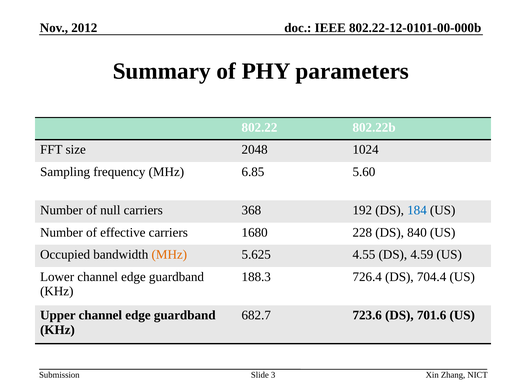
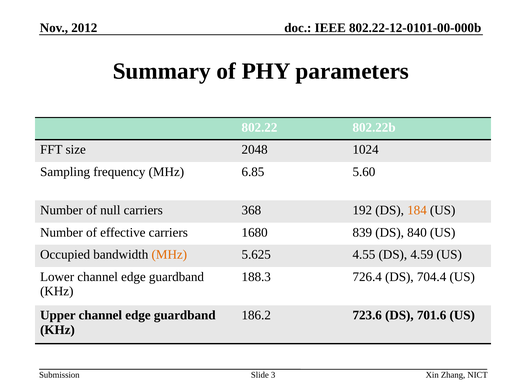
184 colour: blue -> orange
228: 228 -> 839
682.7: 682.7 -> 186.2
